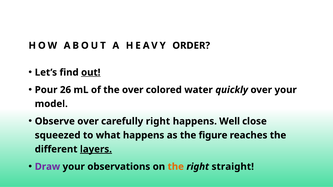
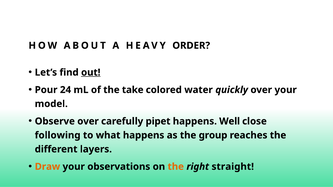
26: 26 -> 24
the over: over -> take
carefully right: right -> pipet
squeezed: squeezed -> following
figure: figure -> group
layers underline: present -> none
Draw colour: purple -> orange
